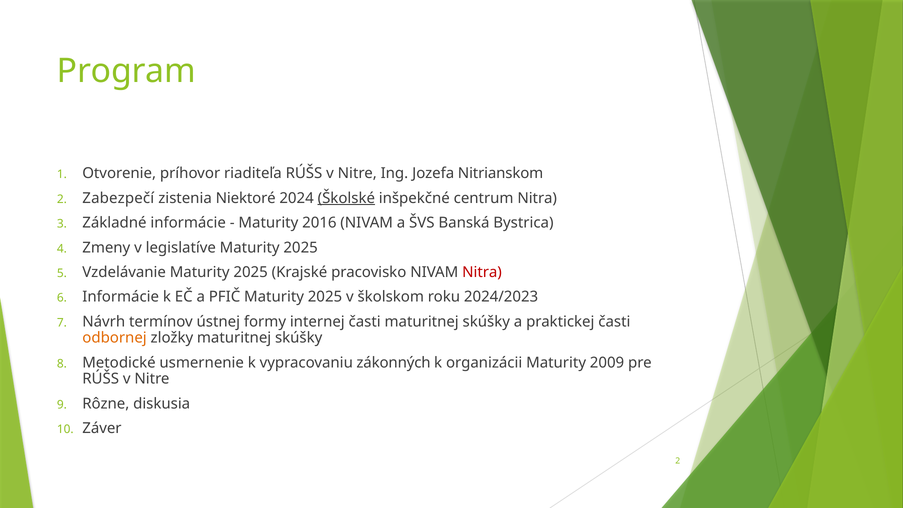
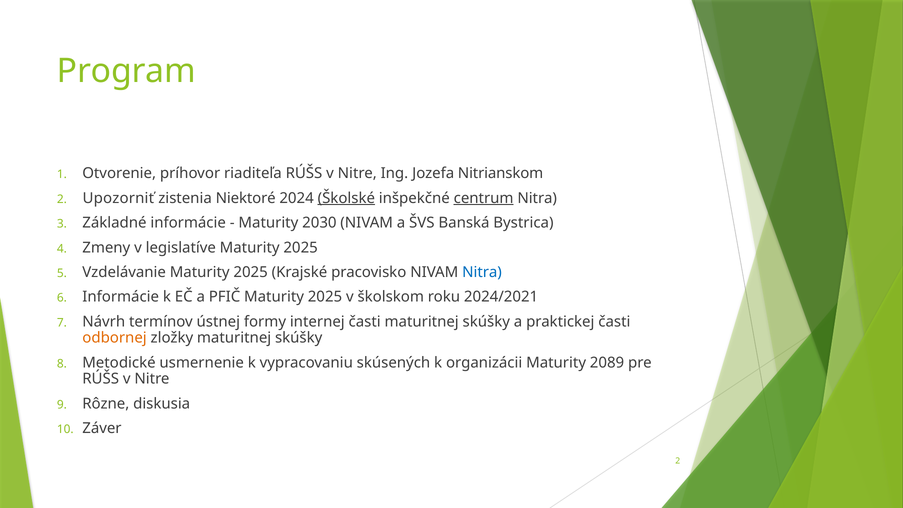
Zabezpečí: Zabezpečí -> Upozorniť
centrum underline: none -> present
2016: 2016 -> 2030
Nitra at (482, 272) colour: red -> blue
2024/2023: 2024/2023 -> 2024/2021
zákonných: zákonných -> skúsených
2009: 2009 -> 2089
